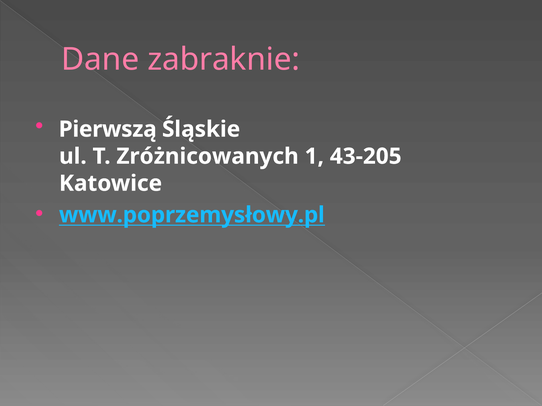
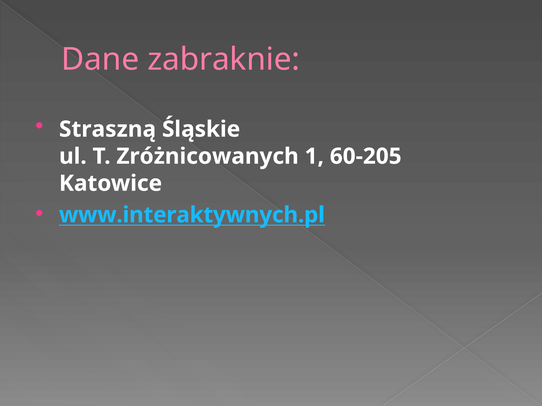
Pierwszą: Pierwszą -> Straszną
43-205: 43-205 -> 60-205
www.poprzemysłowy.pl: www.poprzemysłowy.pl -> www.interaktywnych.pl
